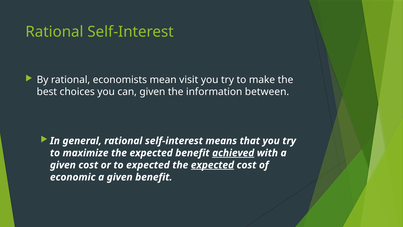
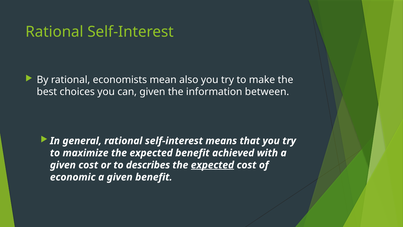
visit: visit -> also
achieved underline: present -> none
to expected: expected -> describes
